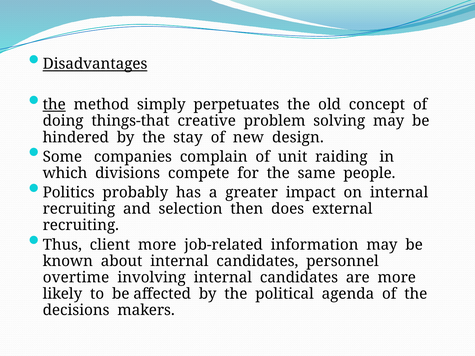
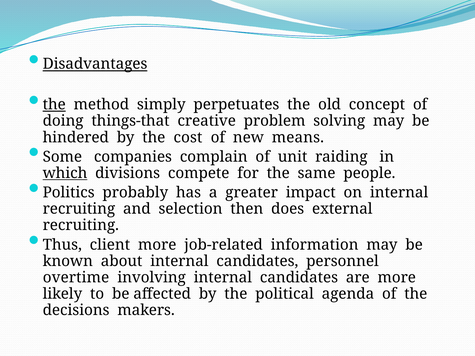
stay: stay -> cost
design: design -> means
which underline: none -> present
